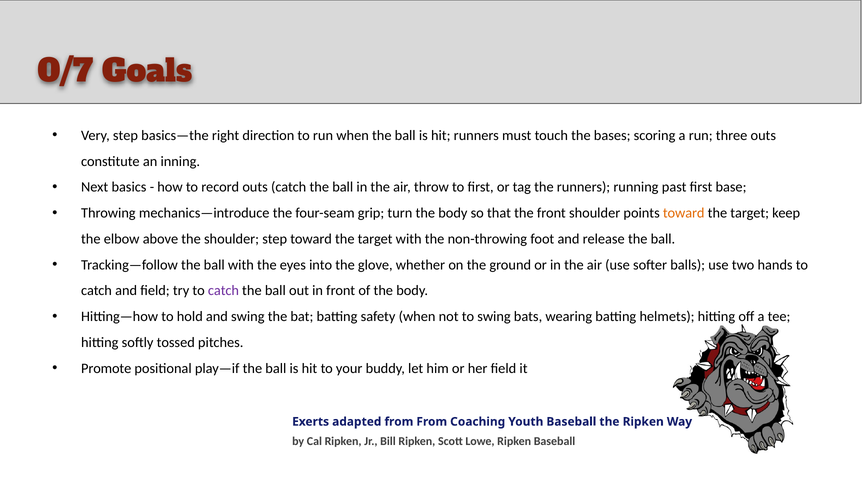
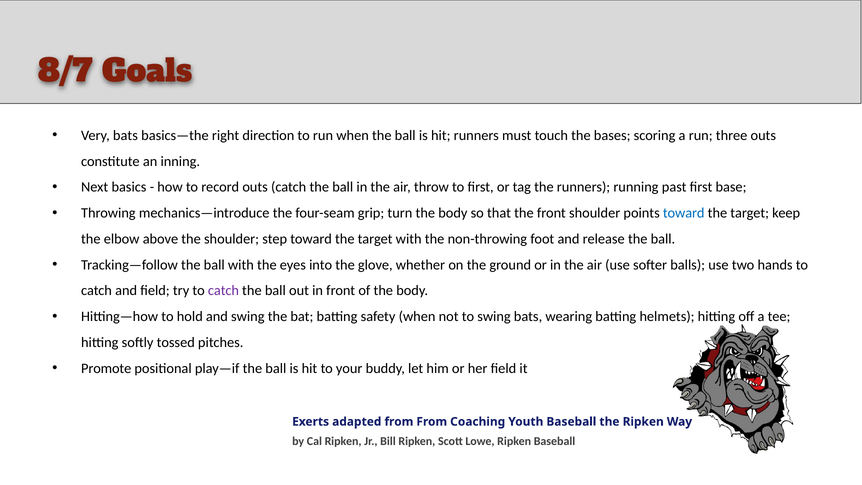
0/7: 0/7 -> 8/7
Very step: step -> bats
toward at (684, 213) colour: orange -> blue
